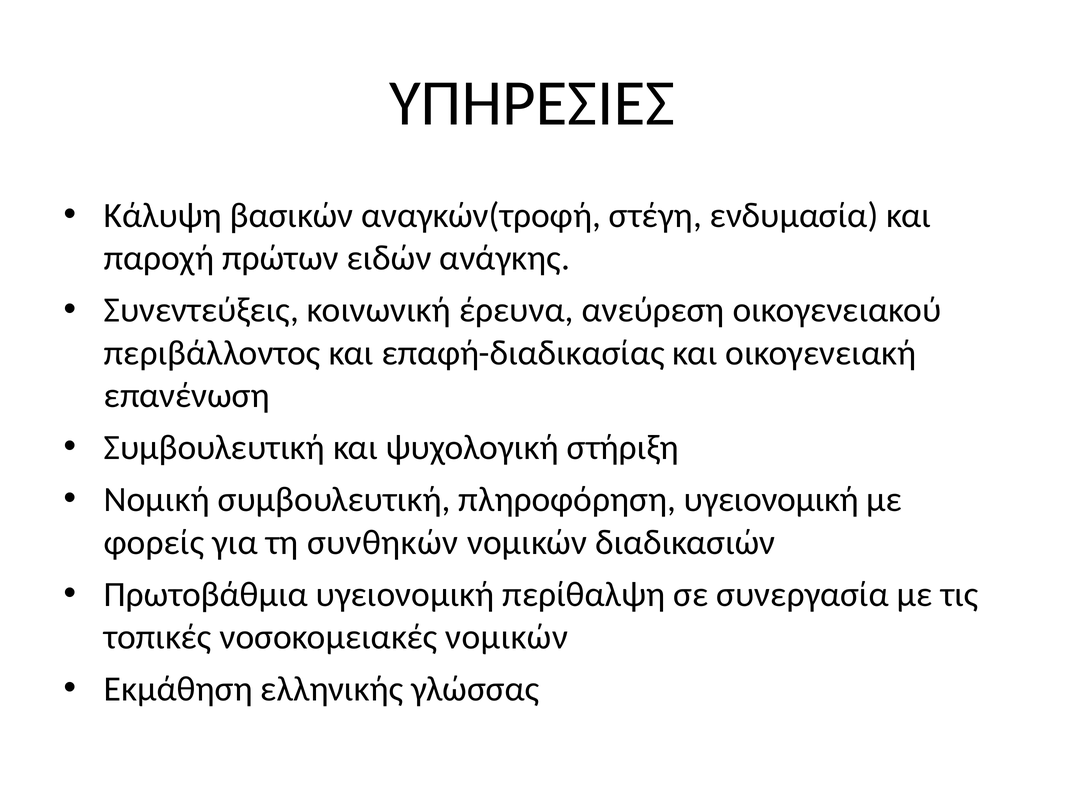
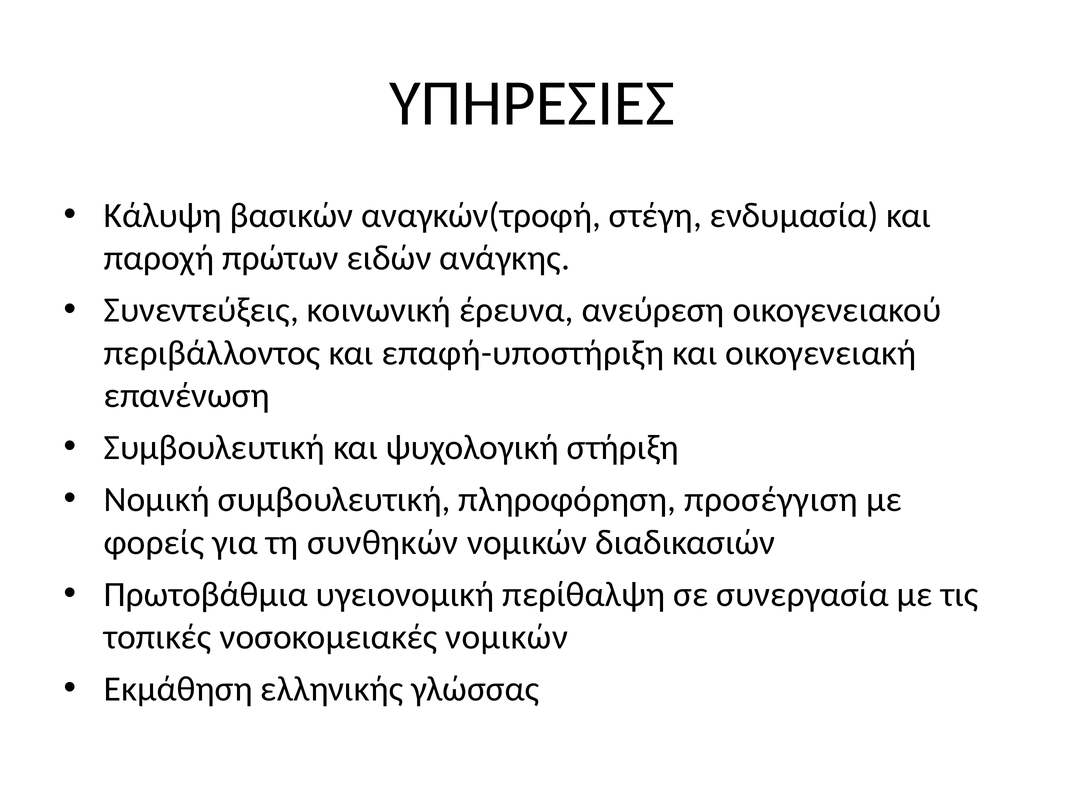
επαφή-διαδικασίας: επαφή-διαδικασίας -> επαφή-υποστήριξη
πληροφόρηση υγειονομική: υγειονομική -> προσέγγιση
